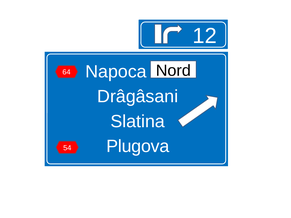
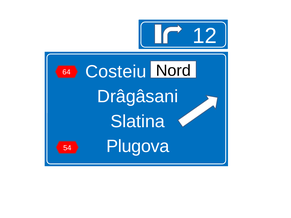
Napoca: Napoca -> Costeiu
